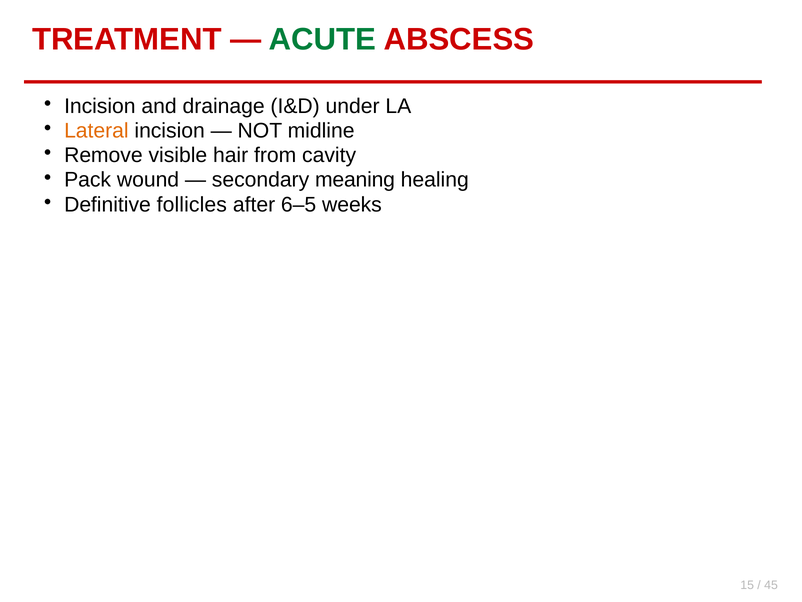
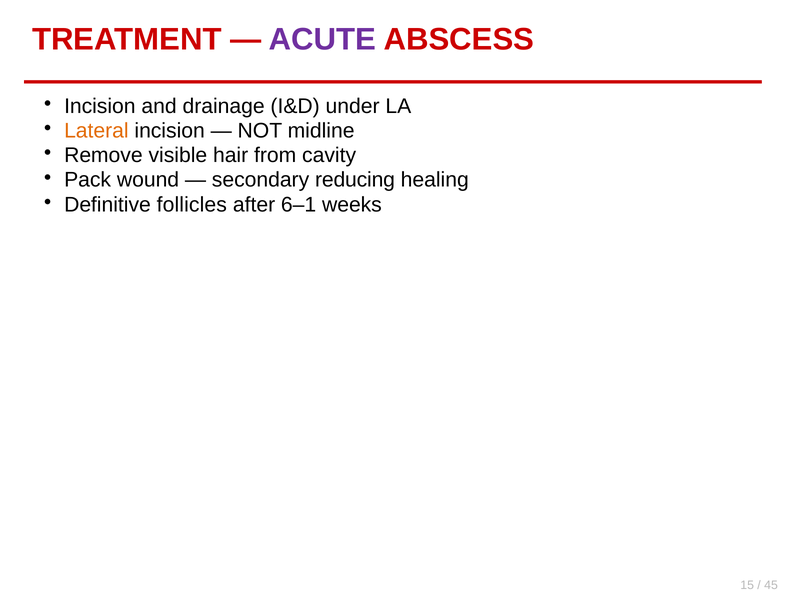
ACUTE colour: green -> purple
meaning: meaning -> reducing
6–5: 6–5 -> 6–1
